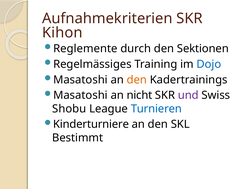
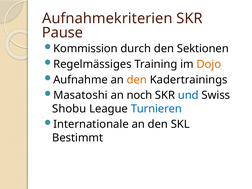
Kihon: Kihon -> Pause
Reglemente: Reglemente -> Kommission
Dojo colour: blue -> orange
Masatoshi at (80, 80): Masatoshi -> Aufnahme
nicht: nicht -> noch
und colour: purple -> blue
Kinderturniere: Kinderturniere -> Internationale
